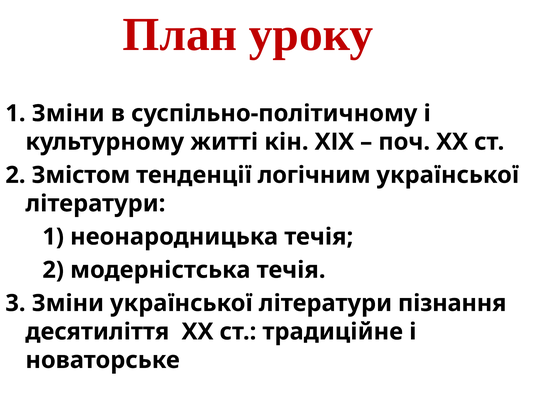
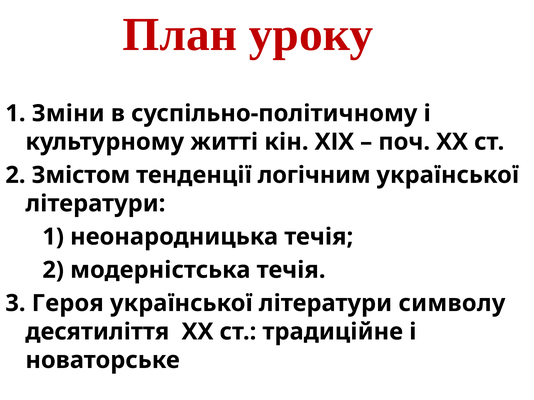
3 Зміни: Зміни -> Героя
пізнання: пізнання -> символу
